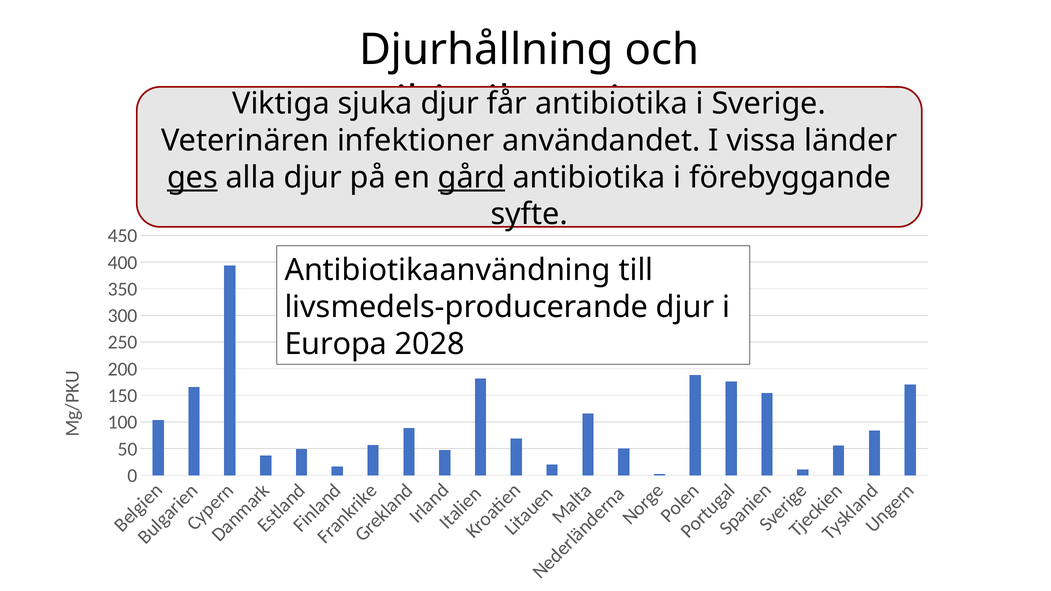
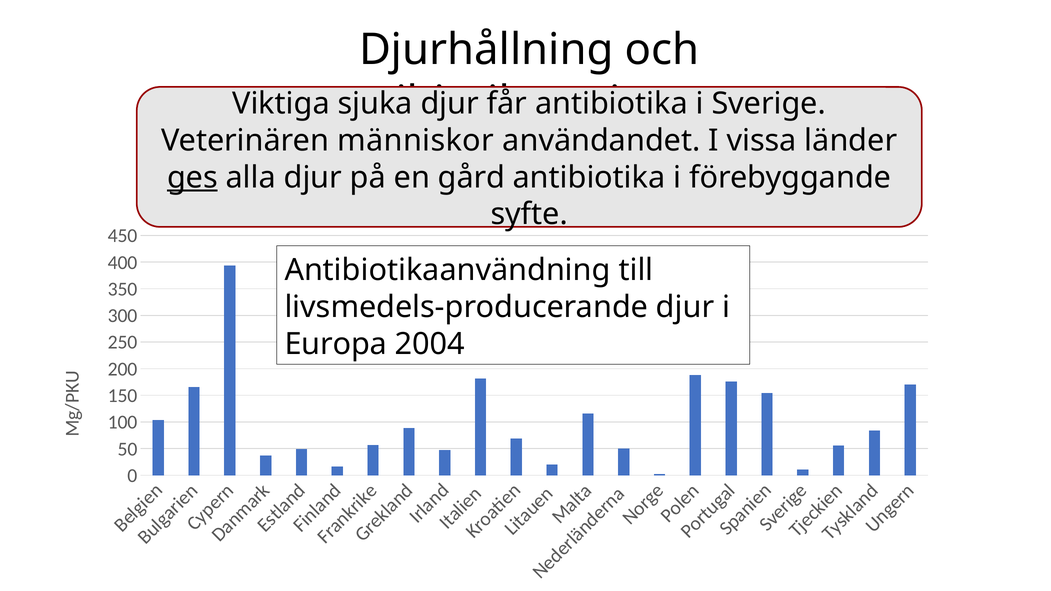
infektioner: infektioner -> människor
gård underline: present -> none
2028: 2028 -> 2004
